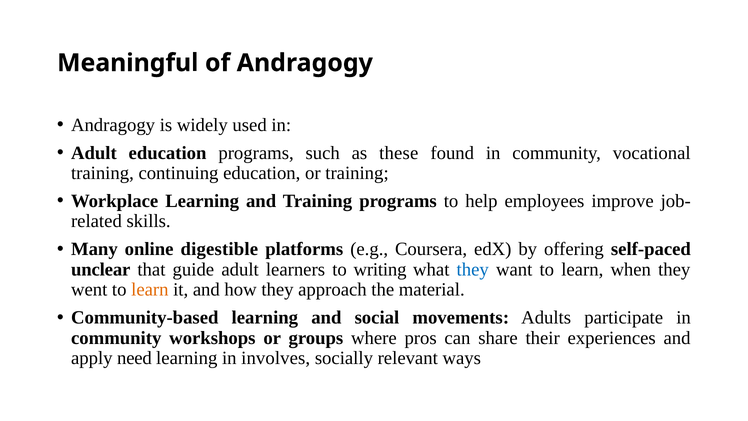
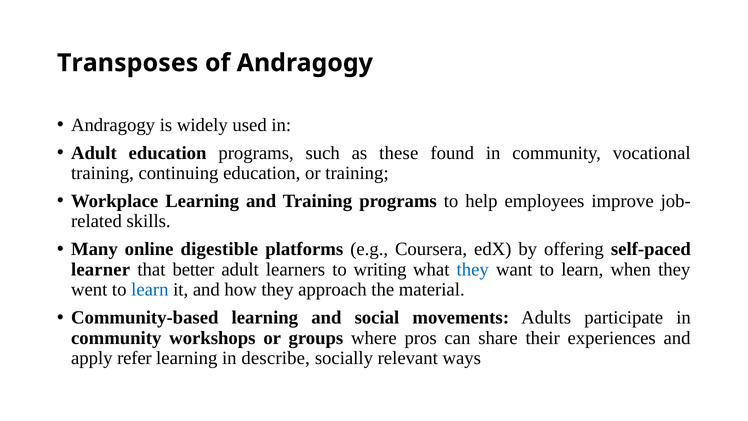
Meaningful: Meaningful -> Transposes
unclear: unclear -> learner
guide: guide -> better
learn at (150, 289) colour: orange -> blue
need: need -> refer
involves: involves -> describe
